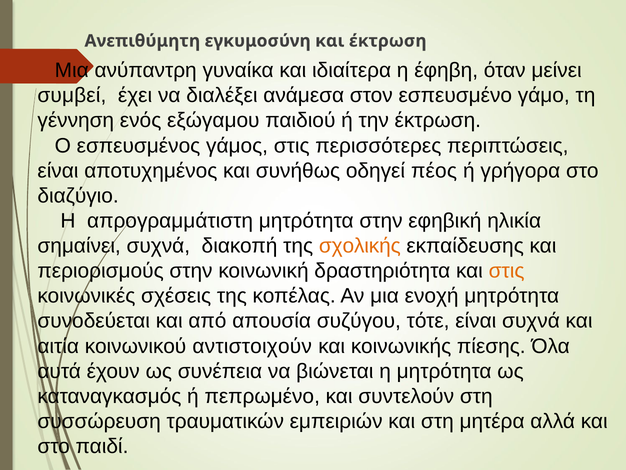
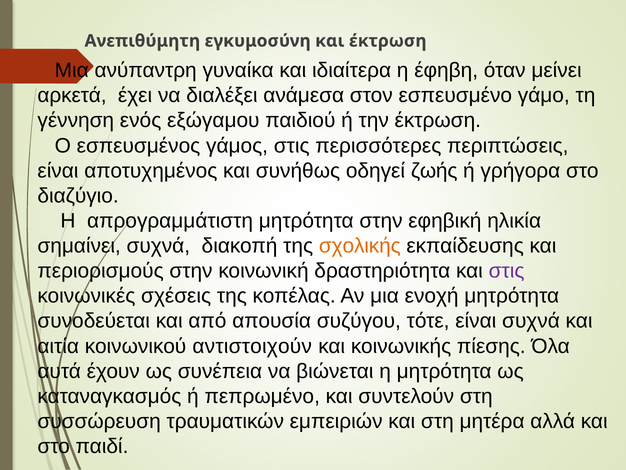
συμβεί: συμβεί -> αρκετά
πέος: πέος -> ζωής
στις at (507, 271) colour: orange -> purple
